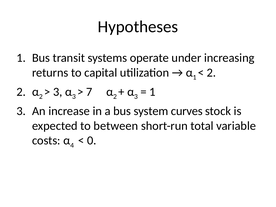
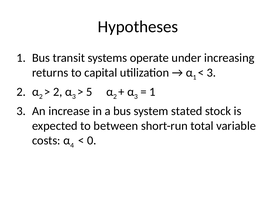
2 at (211, 73): 2 -> 3
3 at (58, 92): 3 -> 2
7: 7 -> 5
curves: curves -> stated
